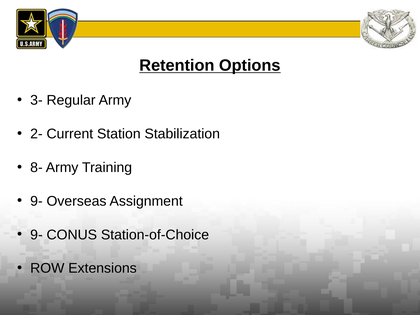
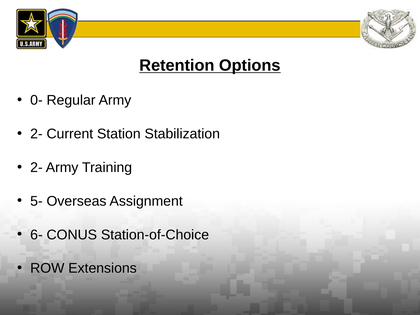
3-: 3- -> 0-
8- at (36, 168): 8- -> 2-
9- at (36, 201): 9- -> 5-
9- at (36, 235): 9- -> 6-
